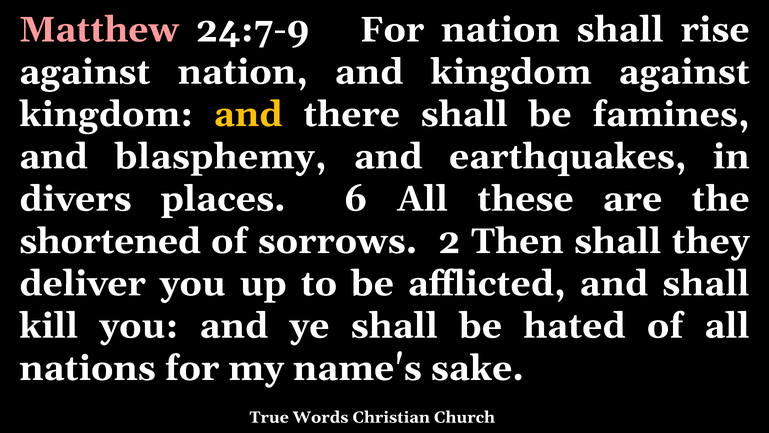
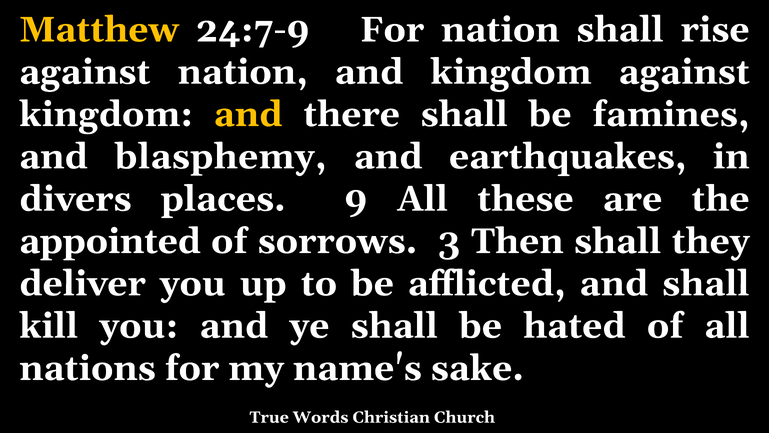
Matthew colour: pink -> yellow
6: 6 -> 9
shortened: shortened -> appointed
2: 2 -> 3
